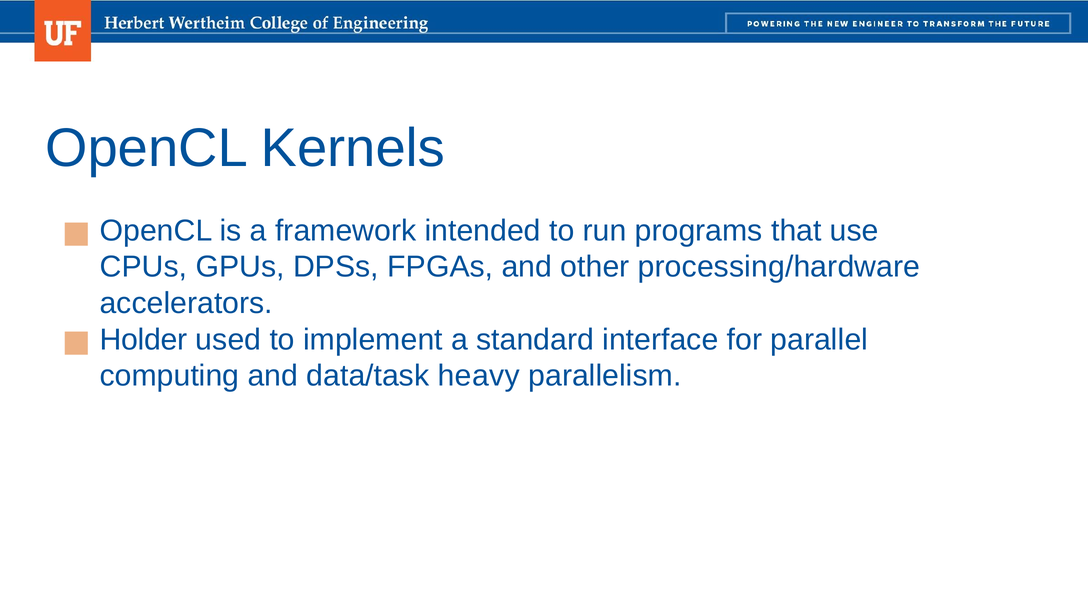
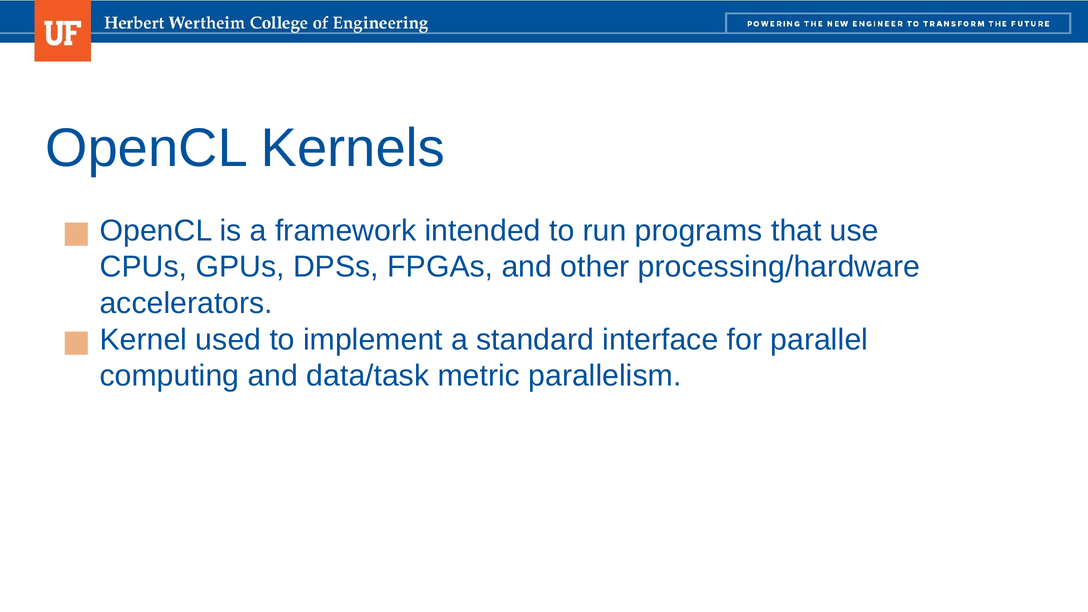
Holder: Holder -> Kernel
heavy: heavy -> metric
